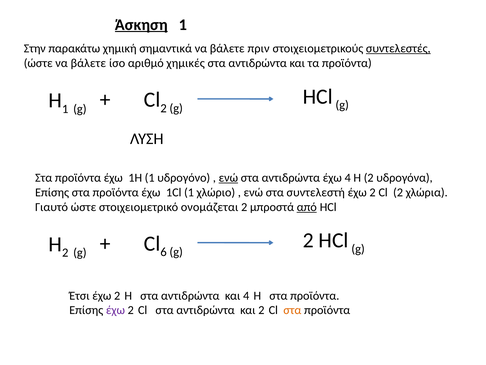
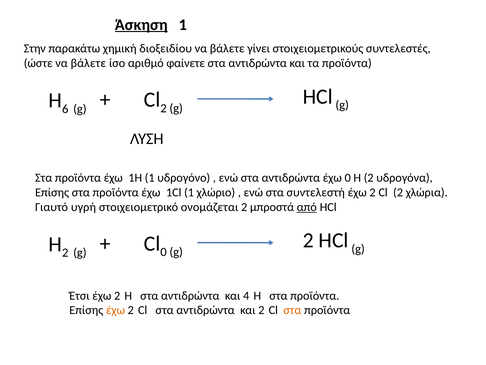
σημαντικά: σημαντικά -> διοξειδίου
πριν: πριν -> γίνει
συντελεστές underline: present -> none
χημικές: χημικές -> φαίνετε
Η 1: 1 -> 6
ενώ at (228, 178) underline: present -> none
έχω 4: 4 -> 0
Γιαυτό ώστε: ώστε -> υγρή
Cl 6: 6 -> 0
έχω at (115, 310) colour: purple -> orange
